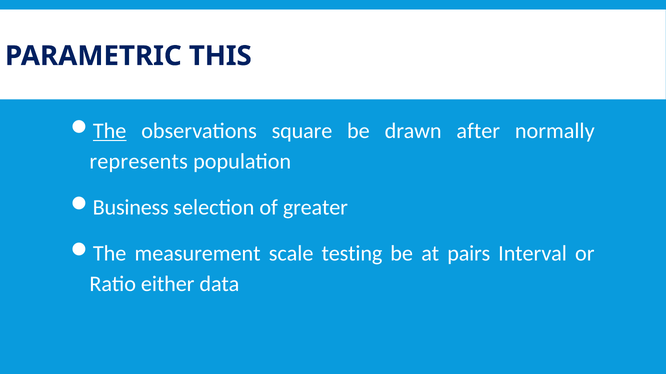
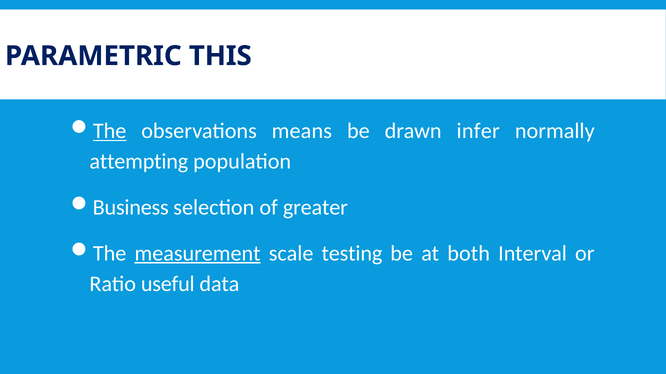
square: square -> means
after: after -> infer
represents: represents -> attempting
measurement underline: none -> present
pairs: pairs -> both
either: either -> useful
